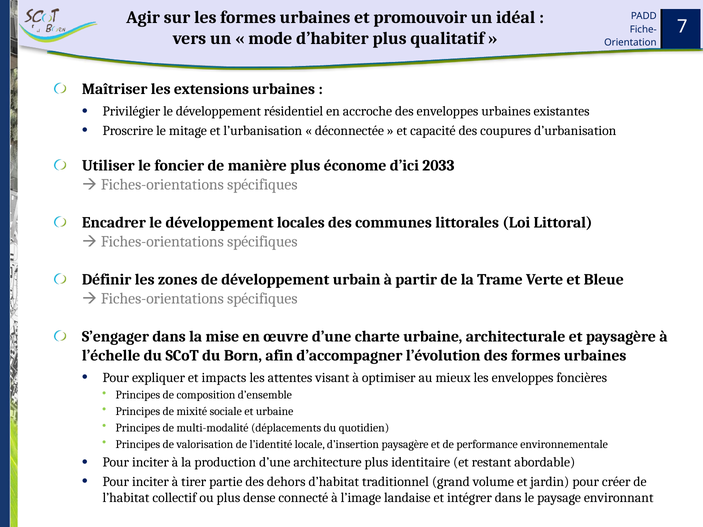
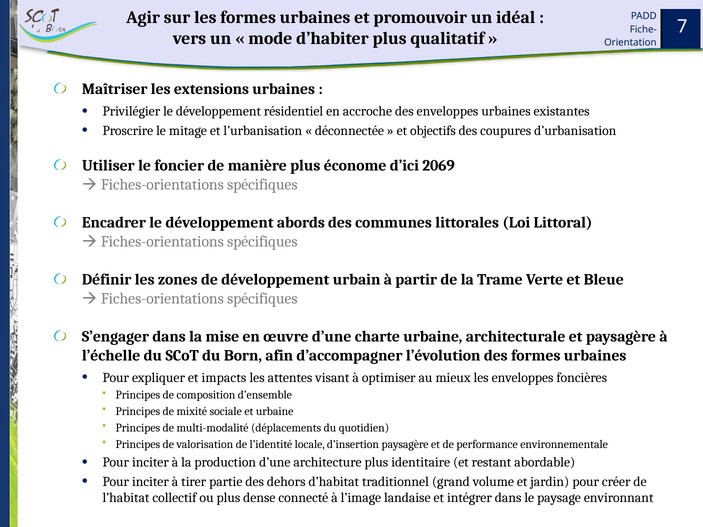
capacité: capacité -> objectifs
2033: 2033 -> 2069
locales: locales -> abords
